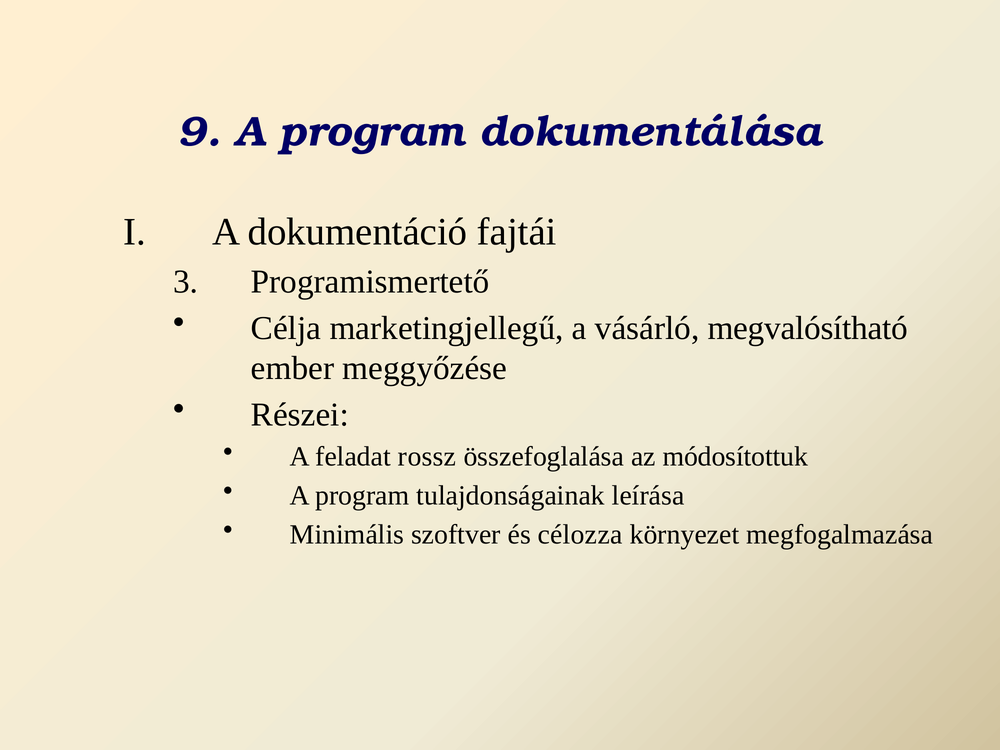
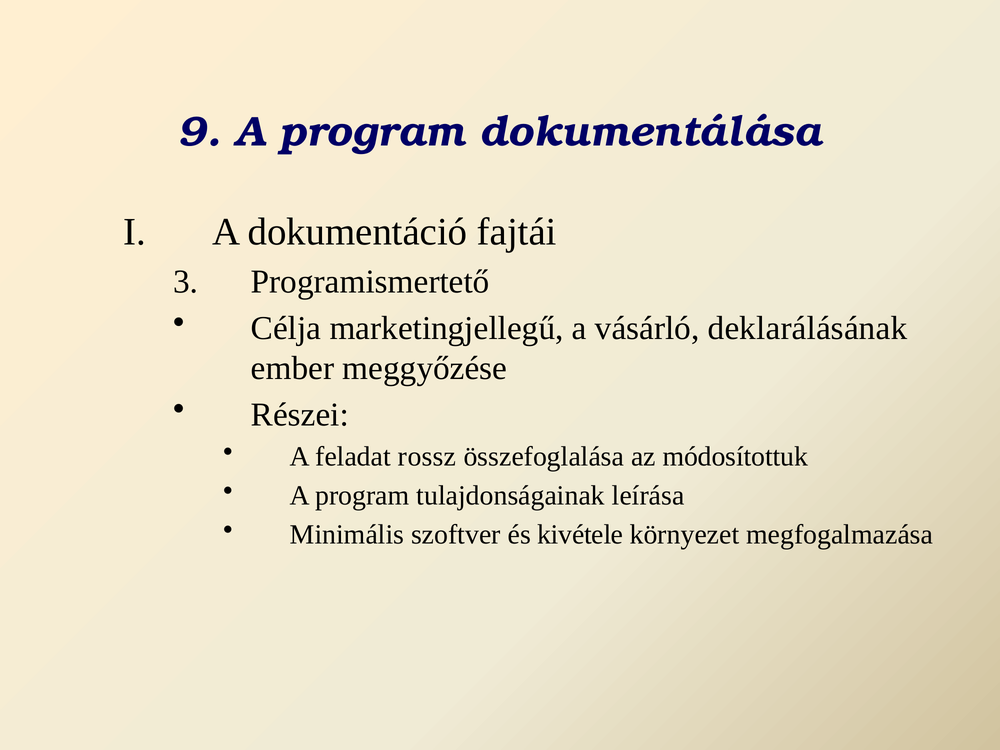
megvalósítható: megvalósítható -> deklarálásának
célozza: célozza -> kivétele
